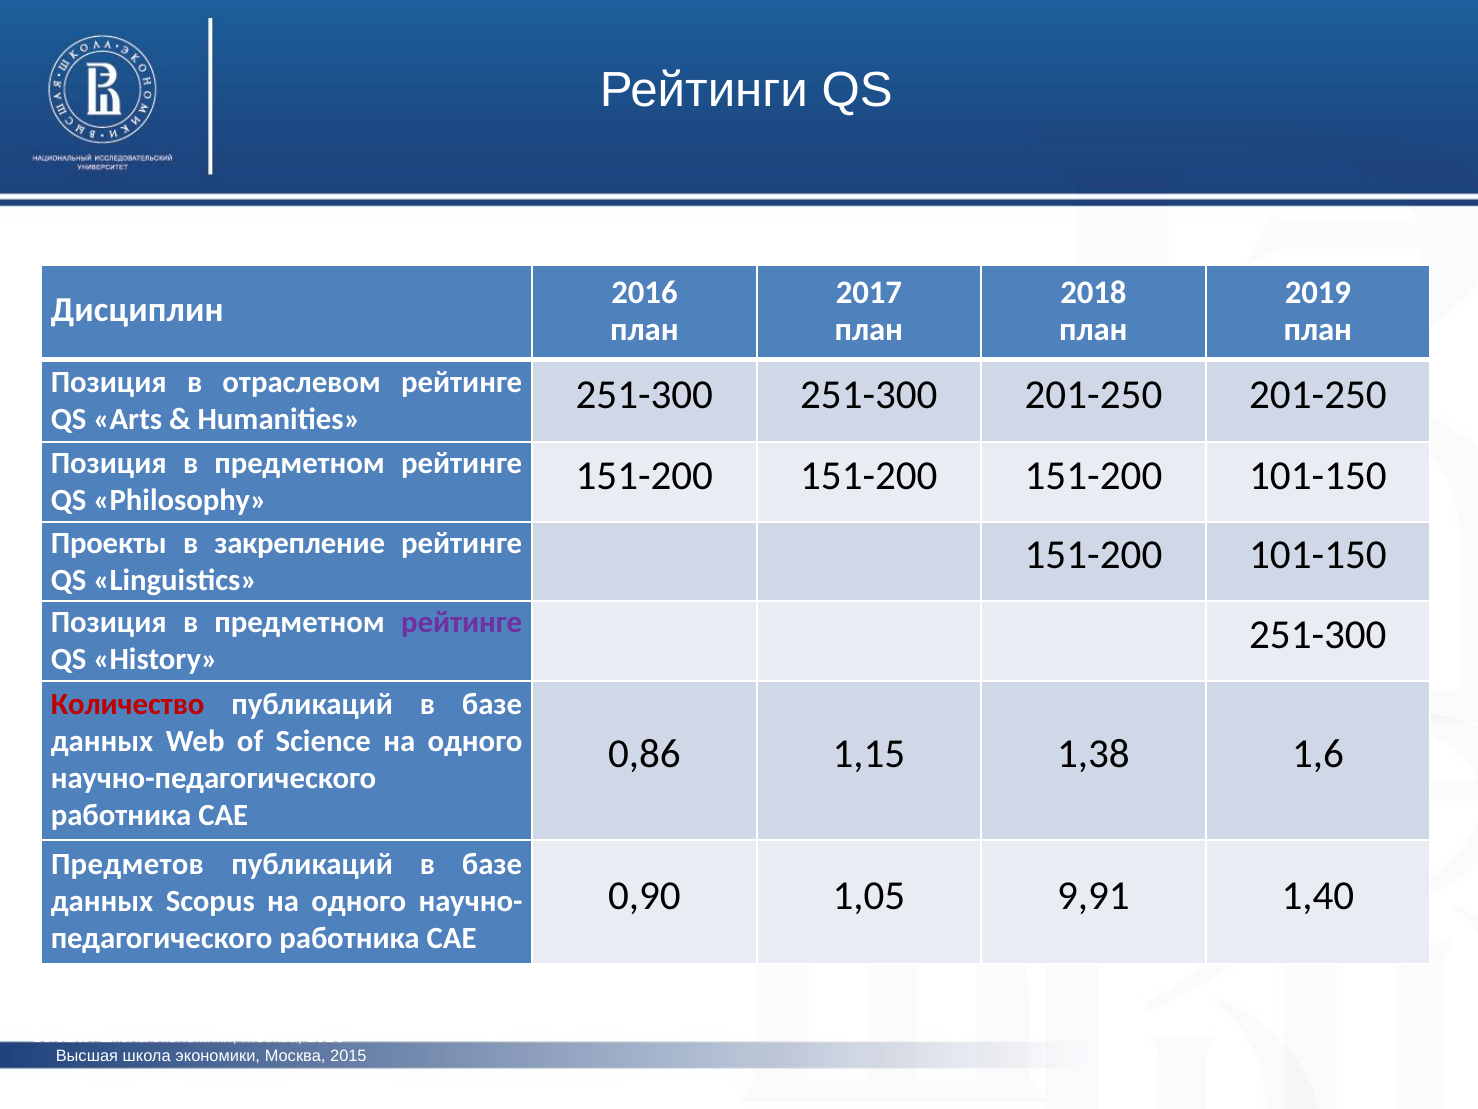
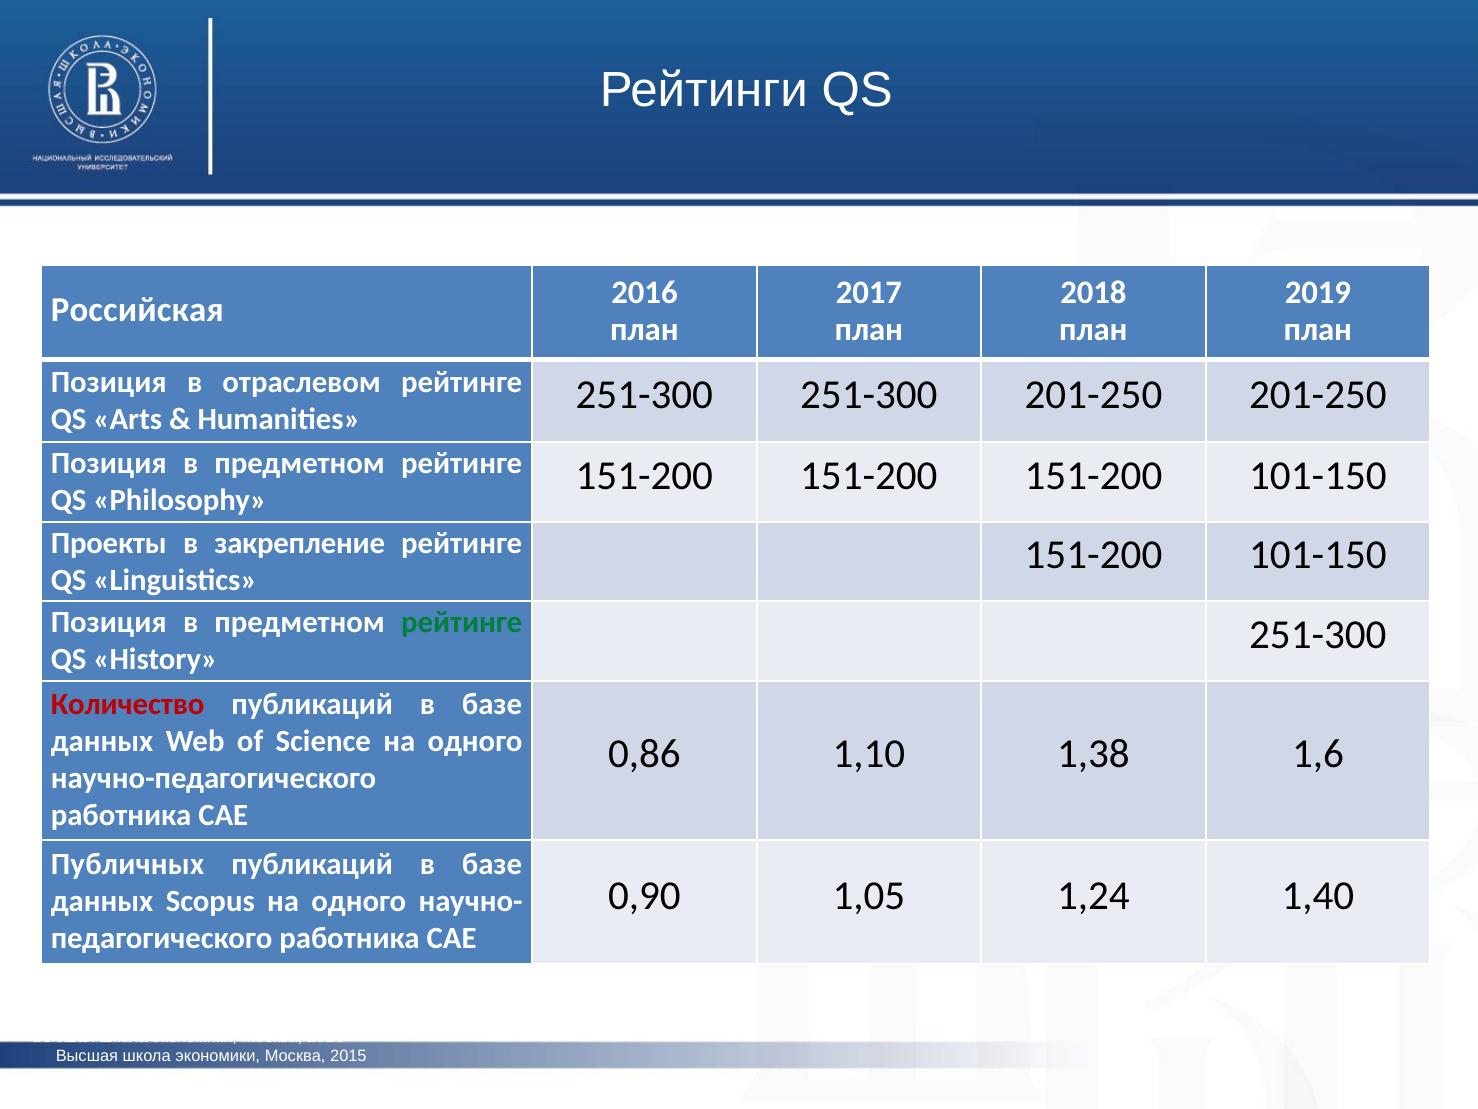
Дисциплин: Дисциплин -> Российская
рейтинге at (462, 622) colour: purple -> green
1,15: 1,15 -> 1,10
Предметов: Предметов -> Публичных
9,91: 9,91 -> 1,24
